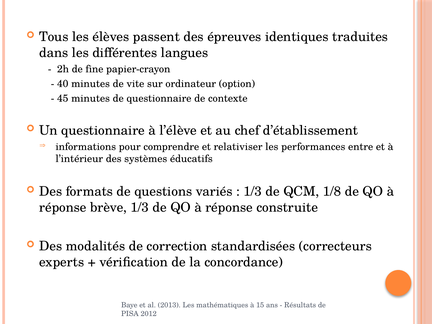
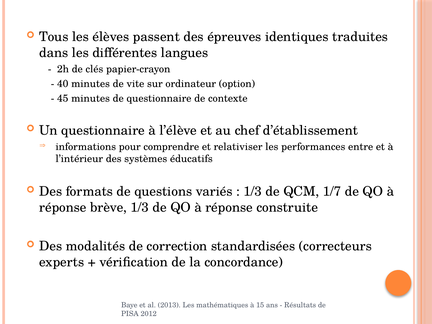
fine: fine -> clés
1/8: 1/8 -> 1/7
